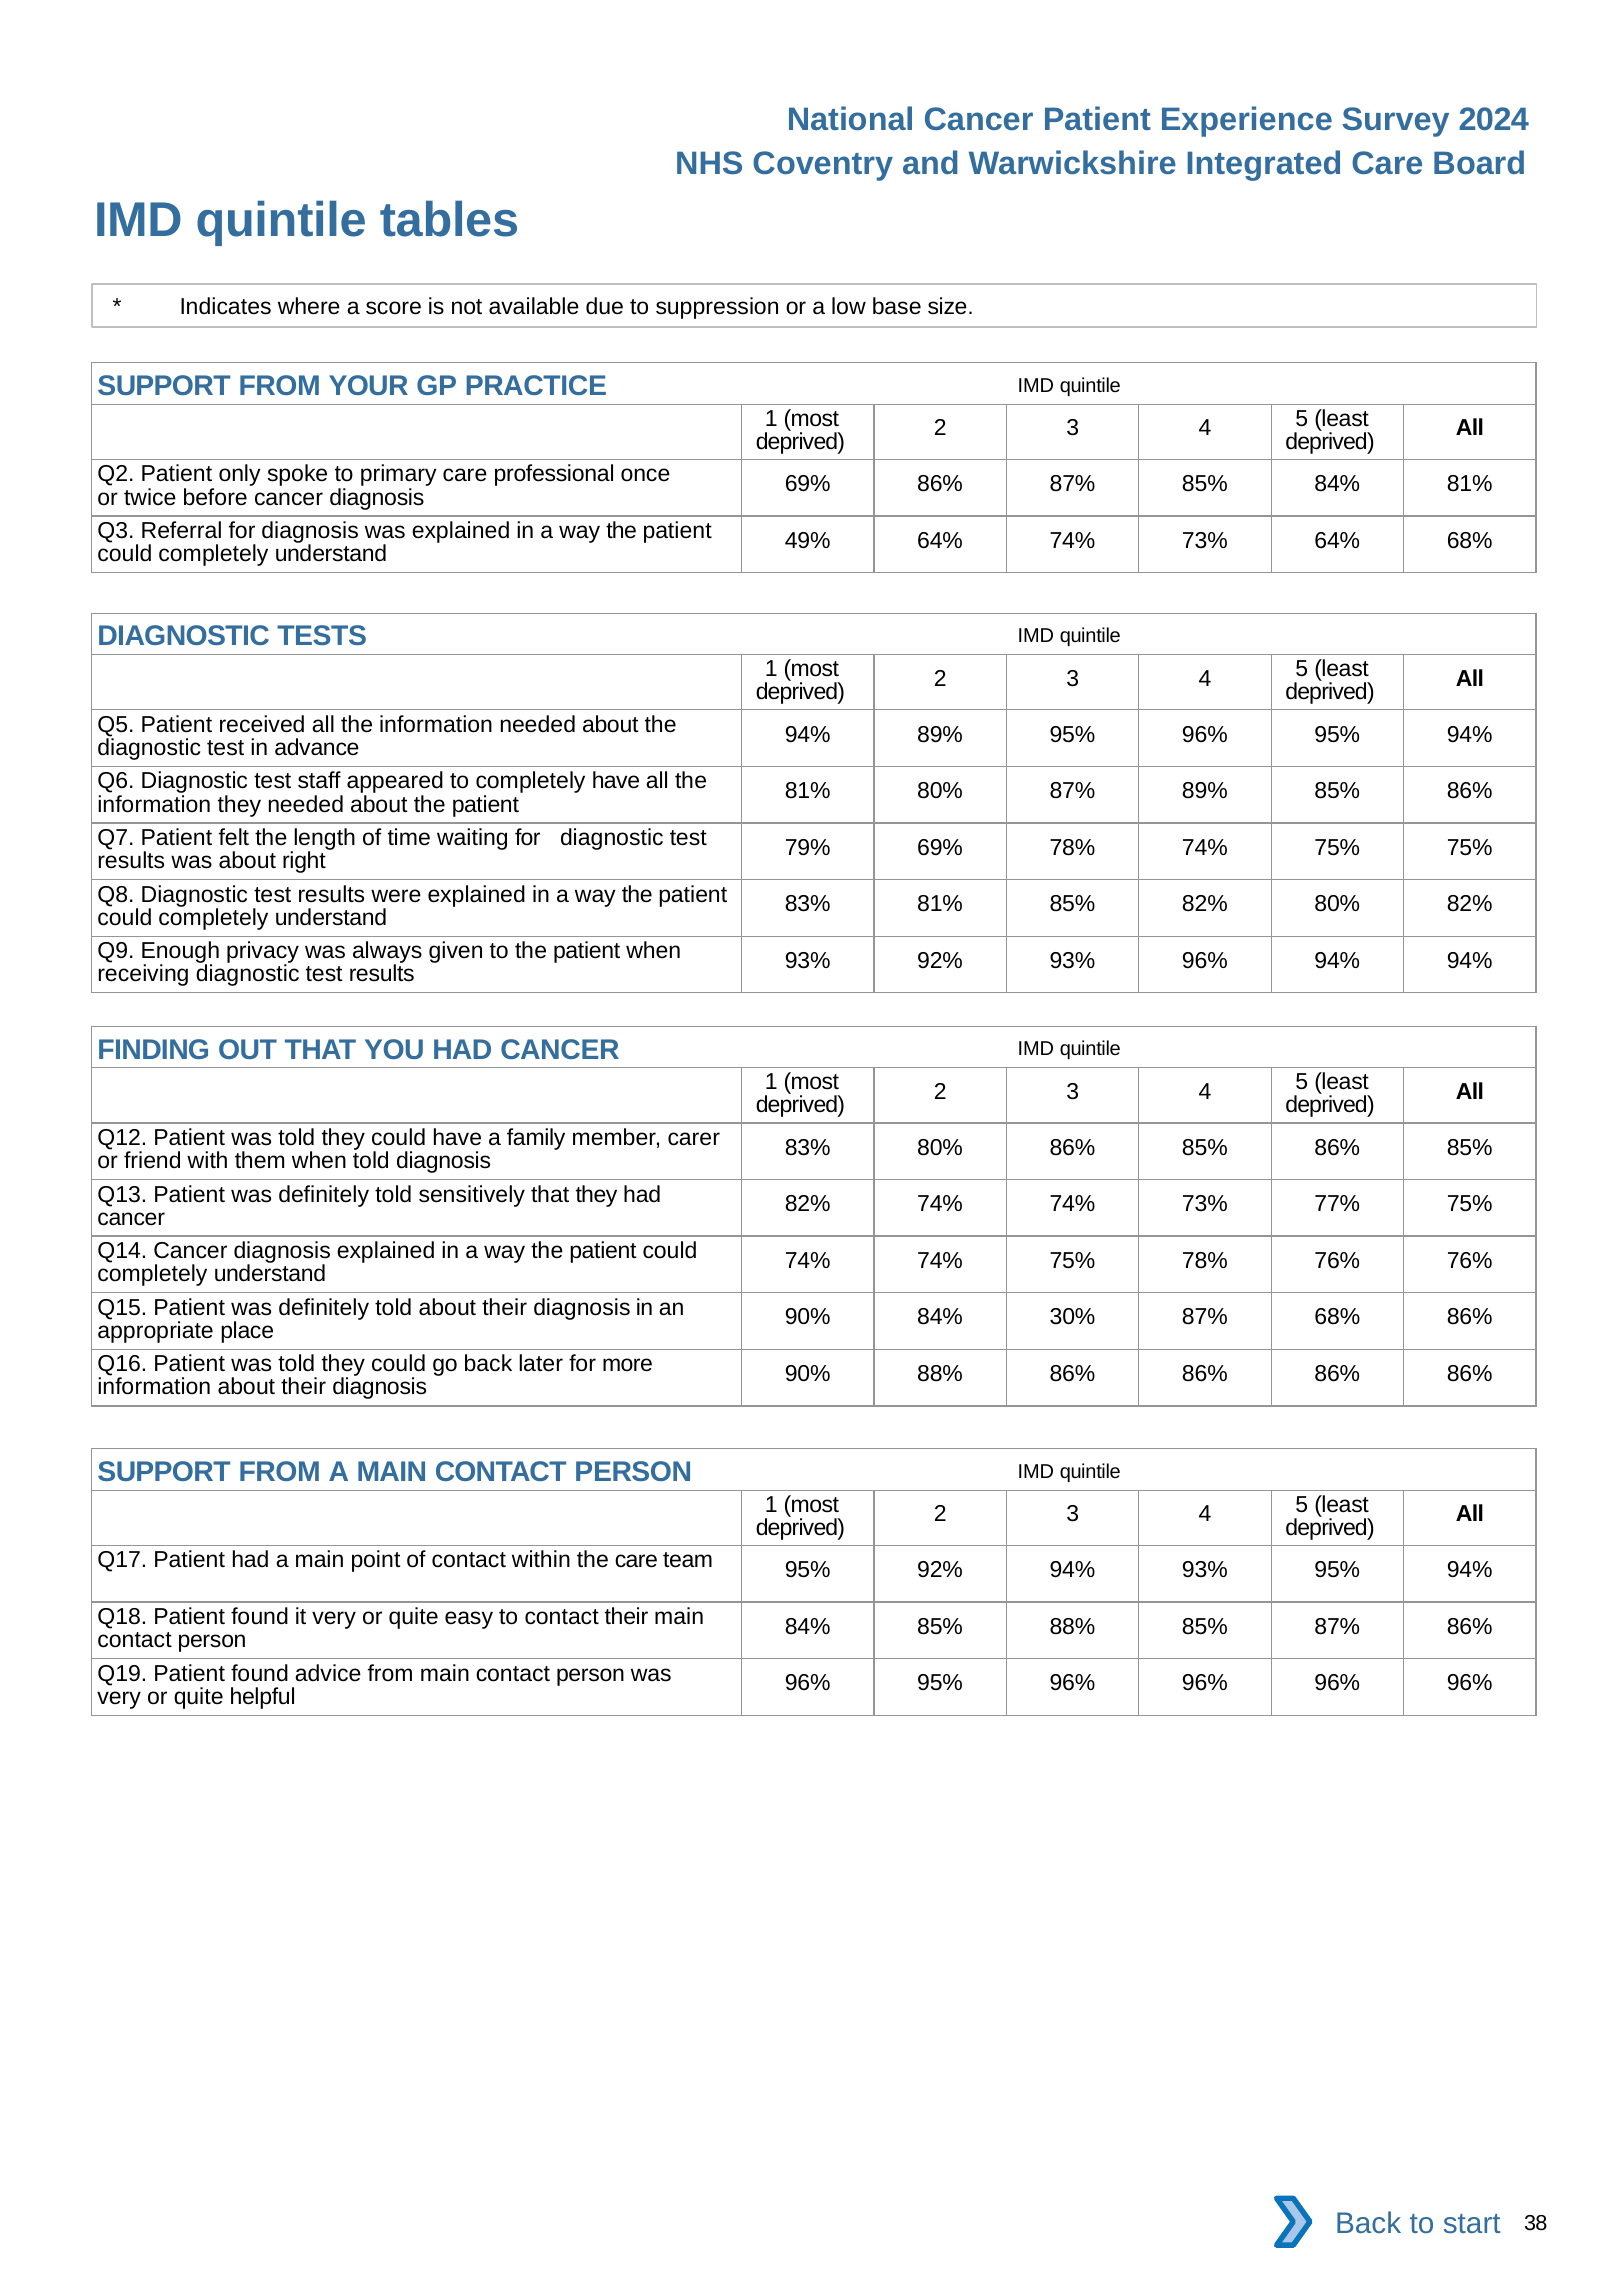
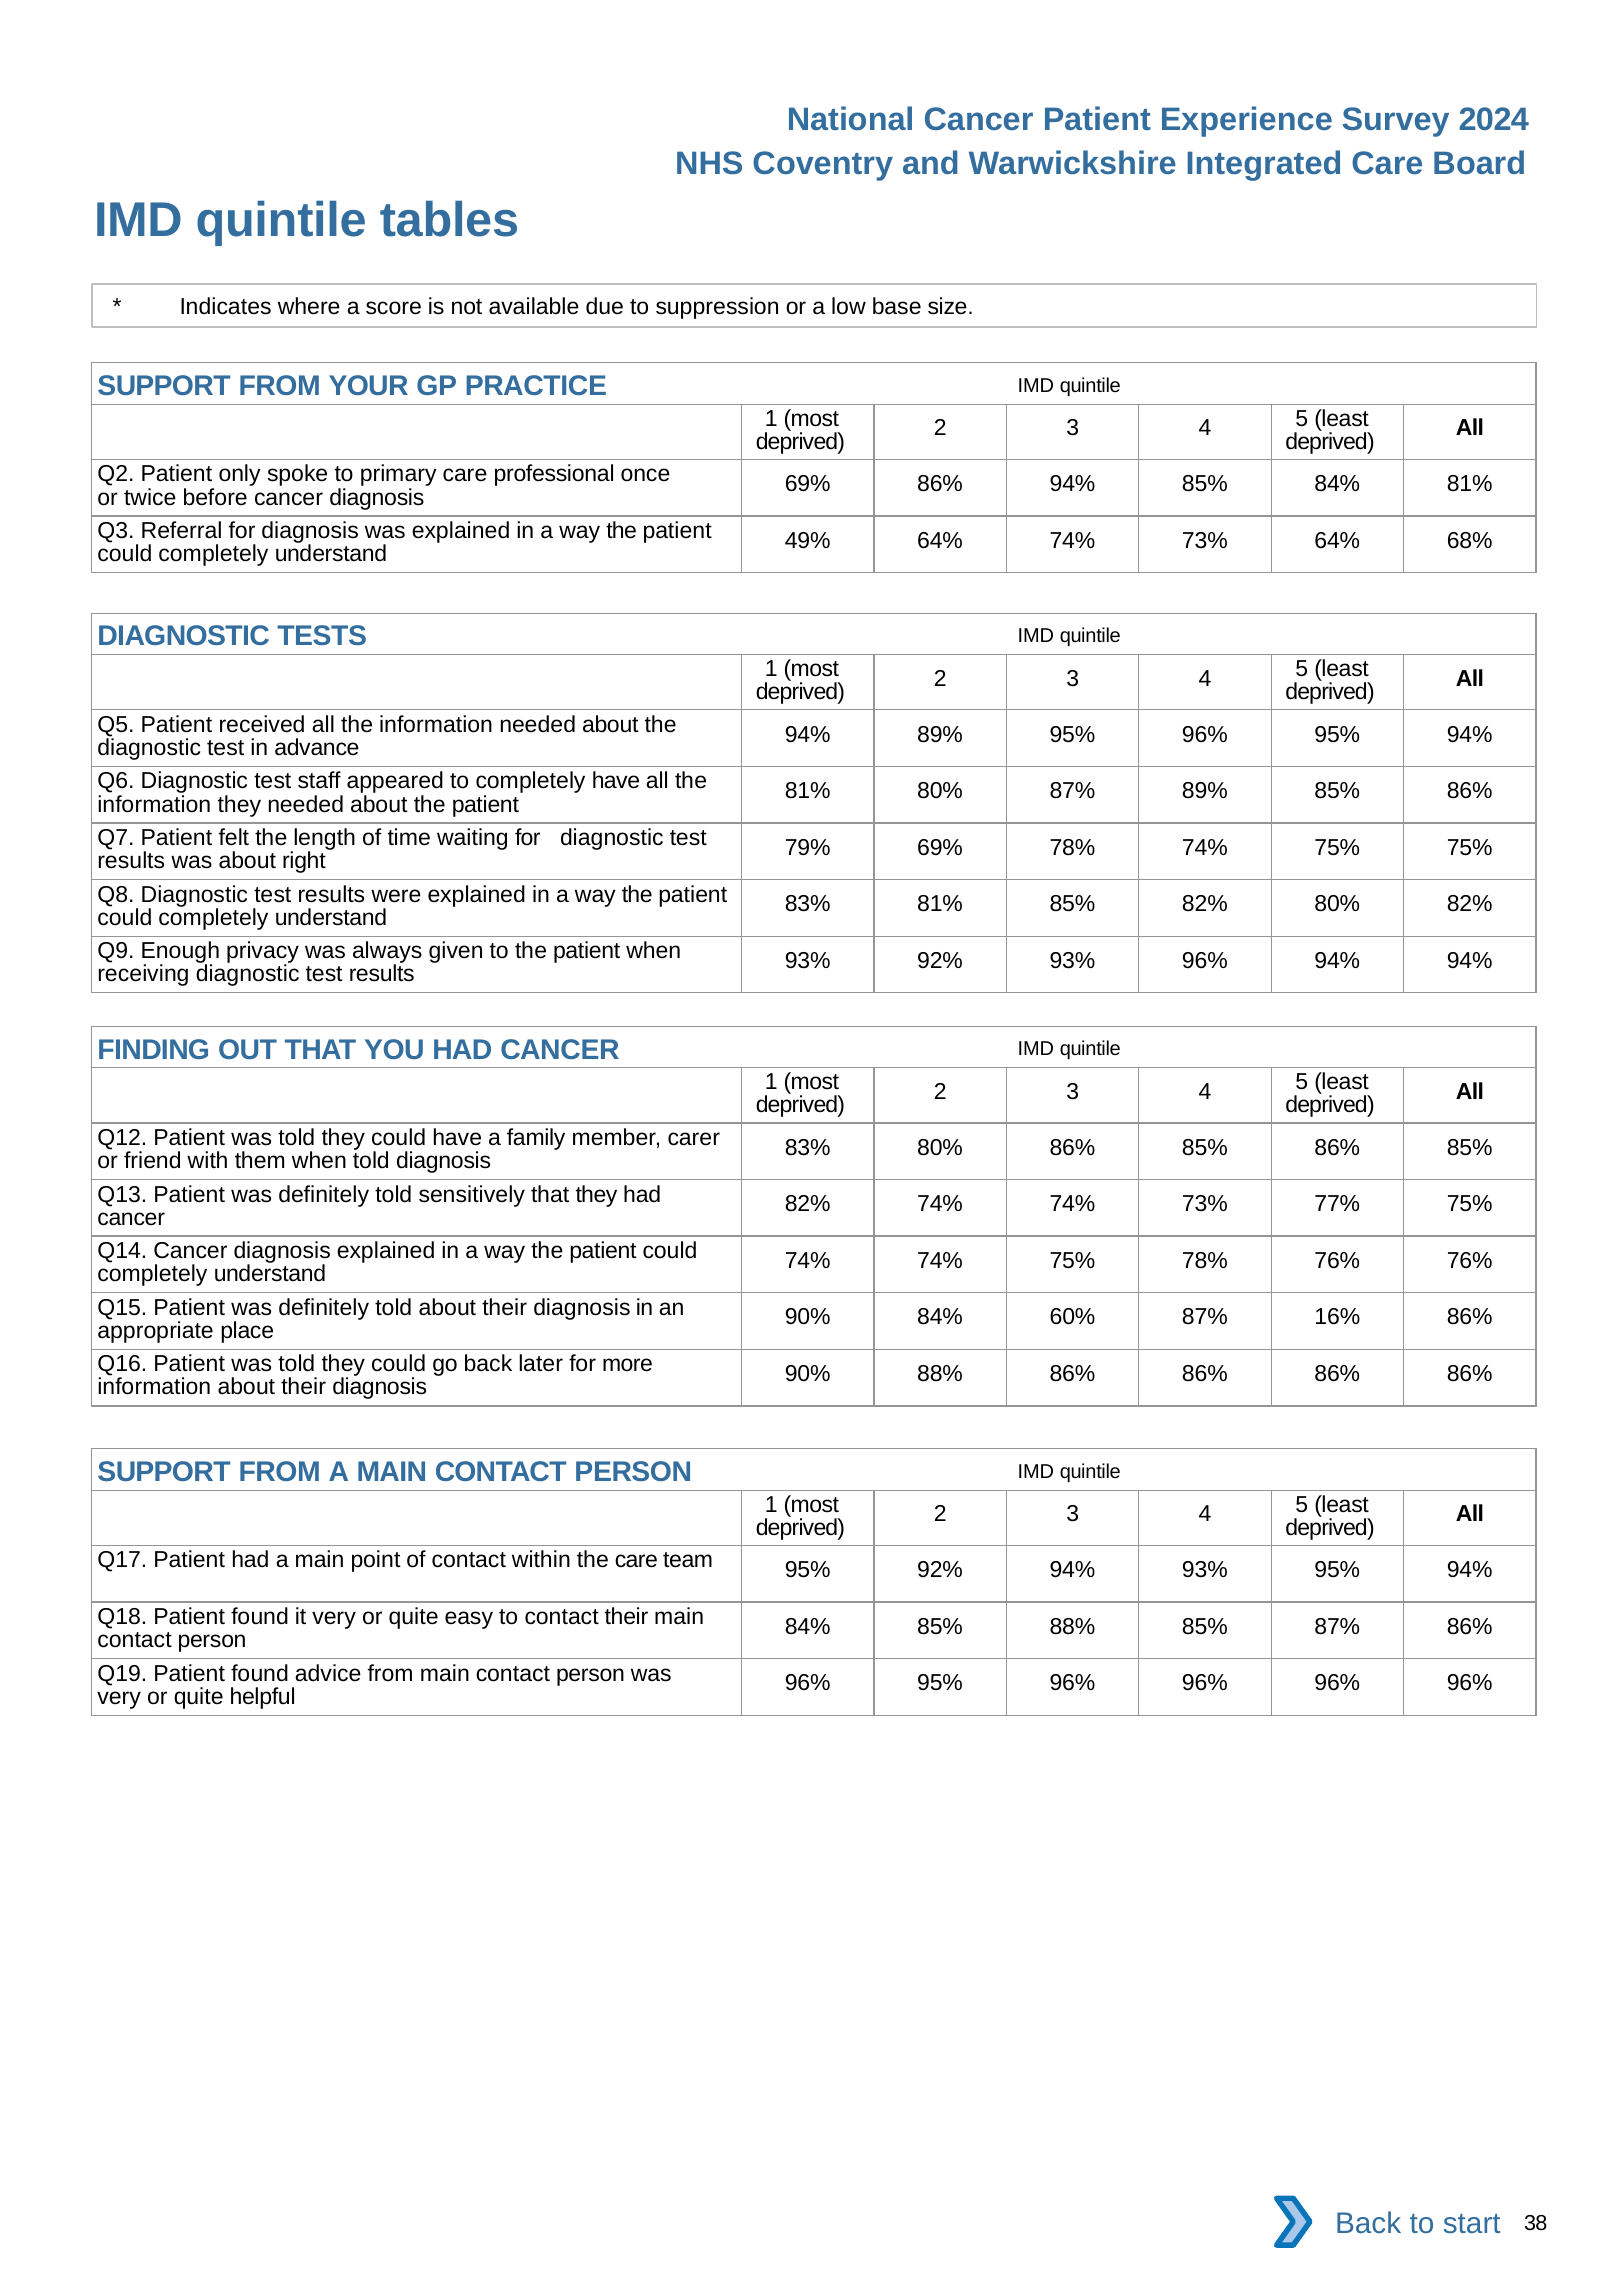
86% 87%: 87% -> 94%
30%: 30% -> 60%
87% 68%: 68% -> 16%
